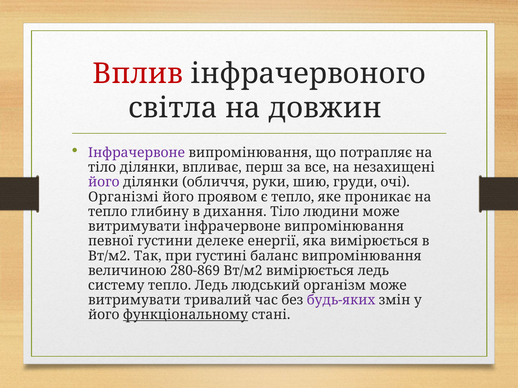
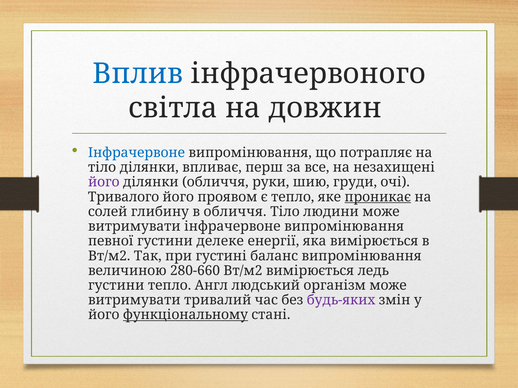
Вплив colour: red -> blue
Інфрачервоне at (136, 153) colour: purple -> blue
Організмі: Організмі -> Тривалого
проникає underline: none -> present
тепло at (108, 212): тепло -> солей
в дихання: дихання -> обличчя
280-869: 280-869 -> 280-660
систему at (116, 286): систему -> густини
тепло Ледь: Ледь -> Англ
